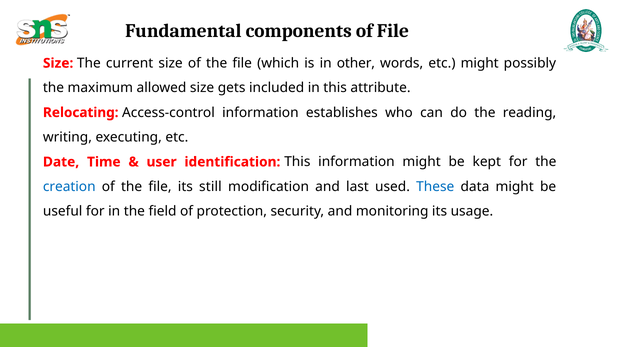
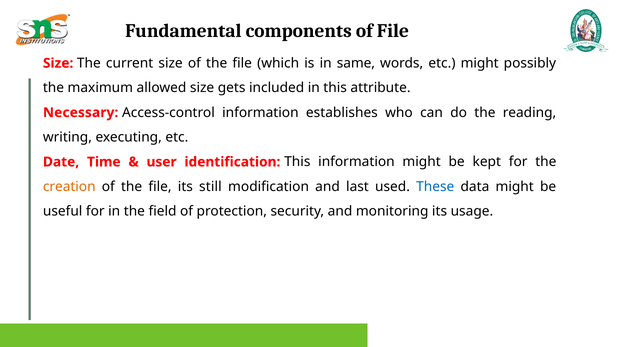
other: other -> same
Relocating: Relocating -> Necessary
creation colour: blue -> orange
